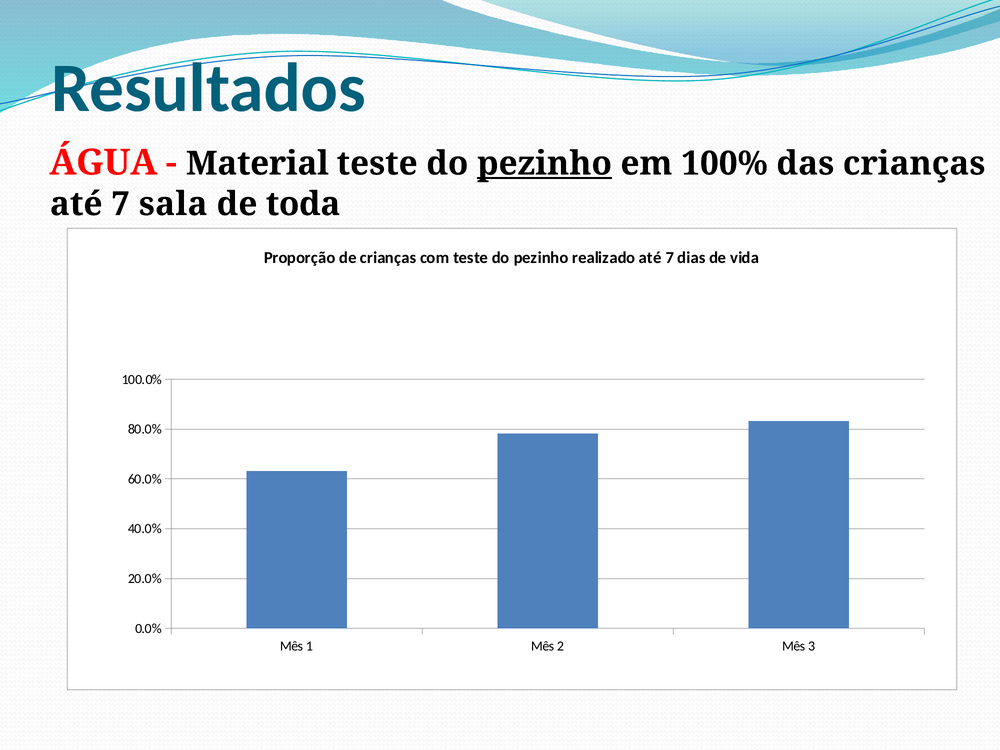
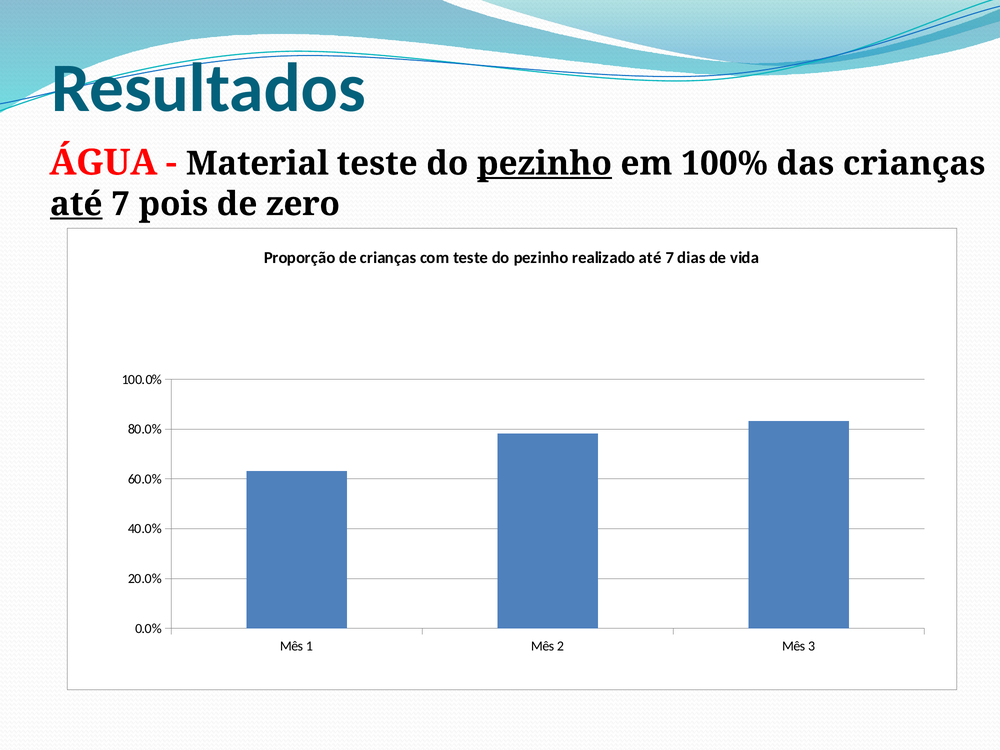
até at (76, 204) underline: none -> present
sala: sala -> pois
toda: toda -> zero
